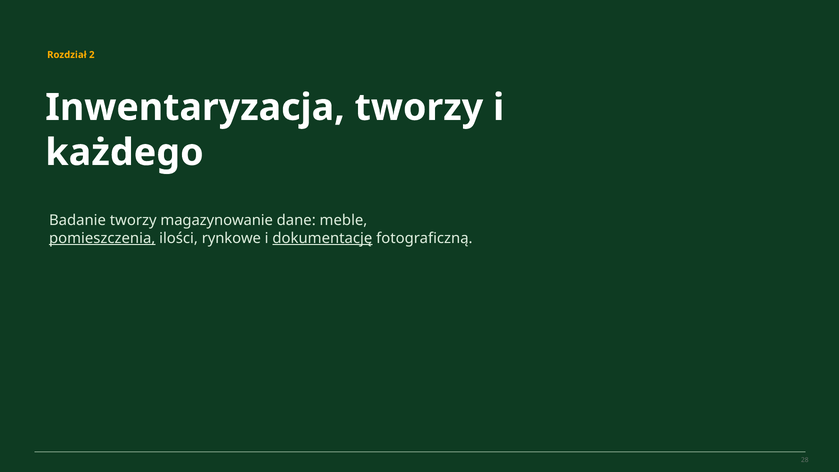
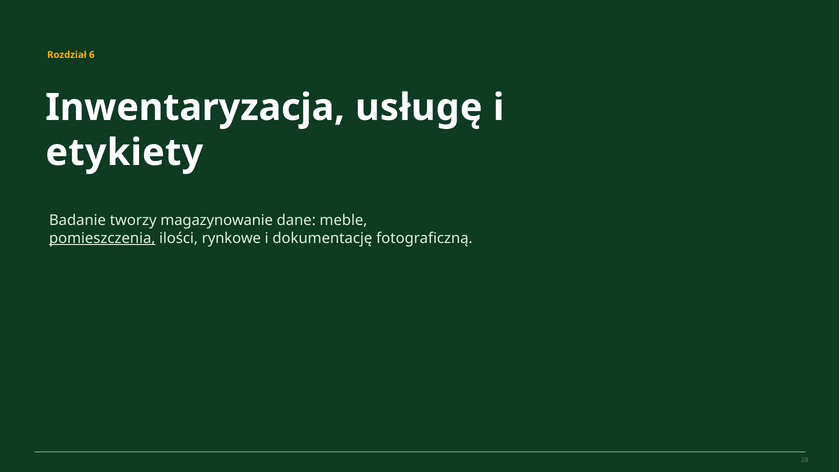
2: 2 -> 6
Inwentaryzacja tworzy: tworzy -> usługę
każdego: każdego -> etykiety
dokumentację underline: present -> none
